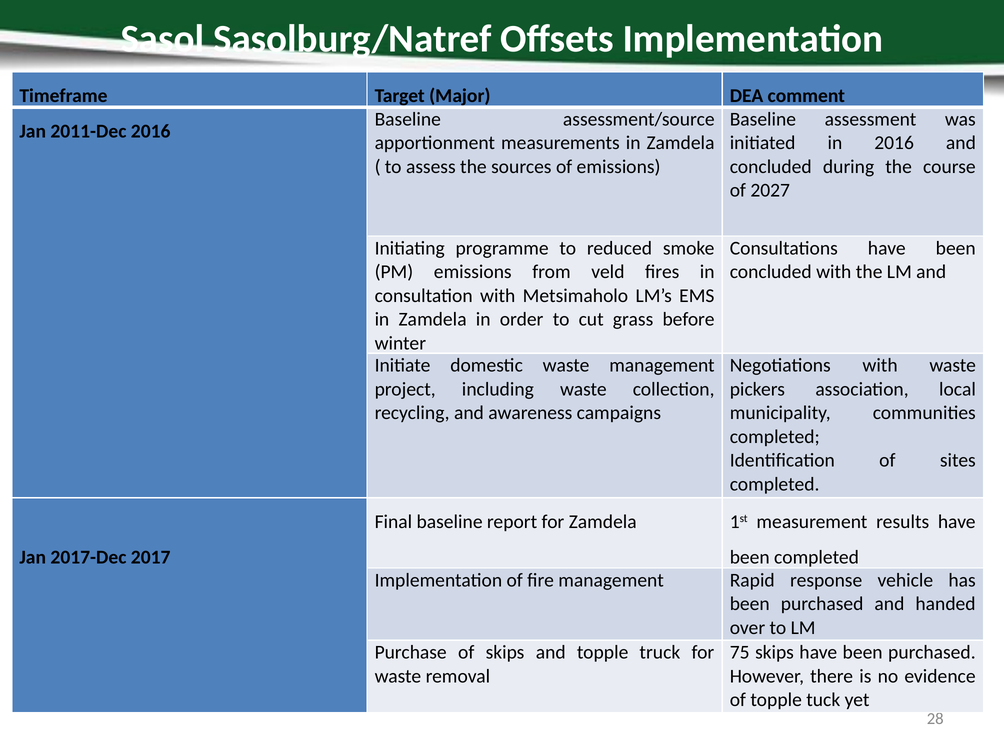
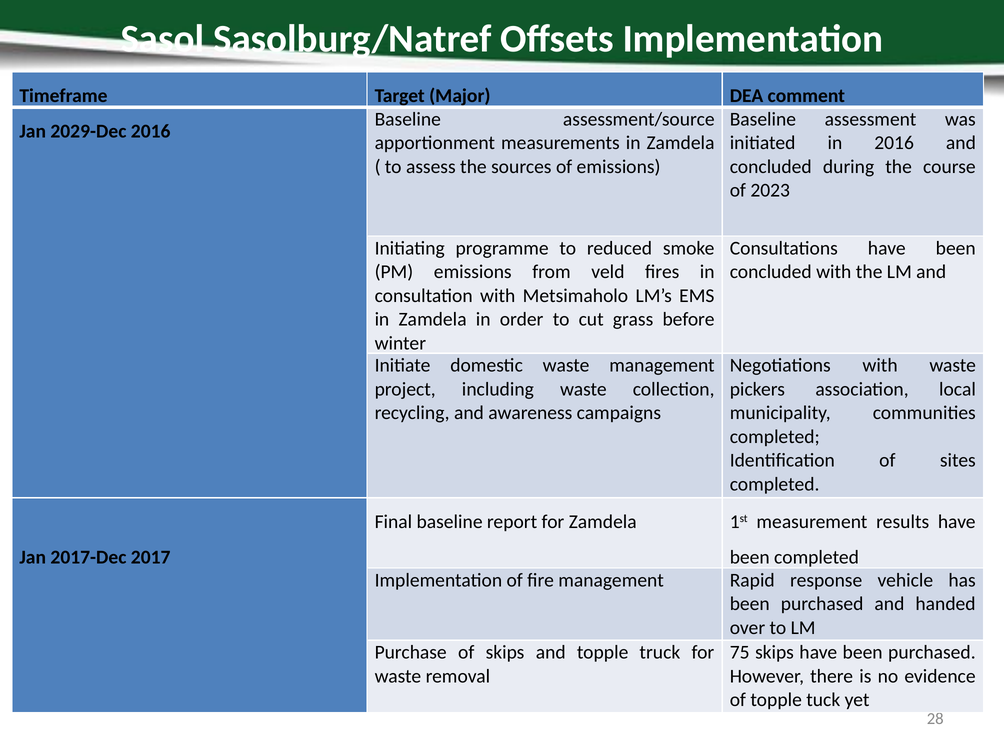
2011-Dec: 2011-Dec -> 2029-Dec
2027: 2027 -> 2023
